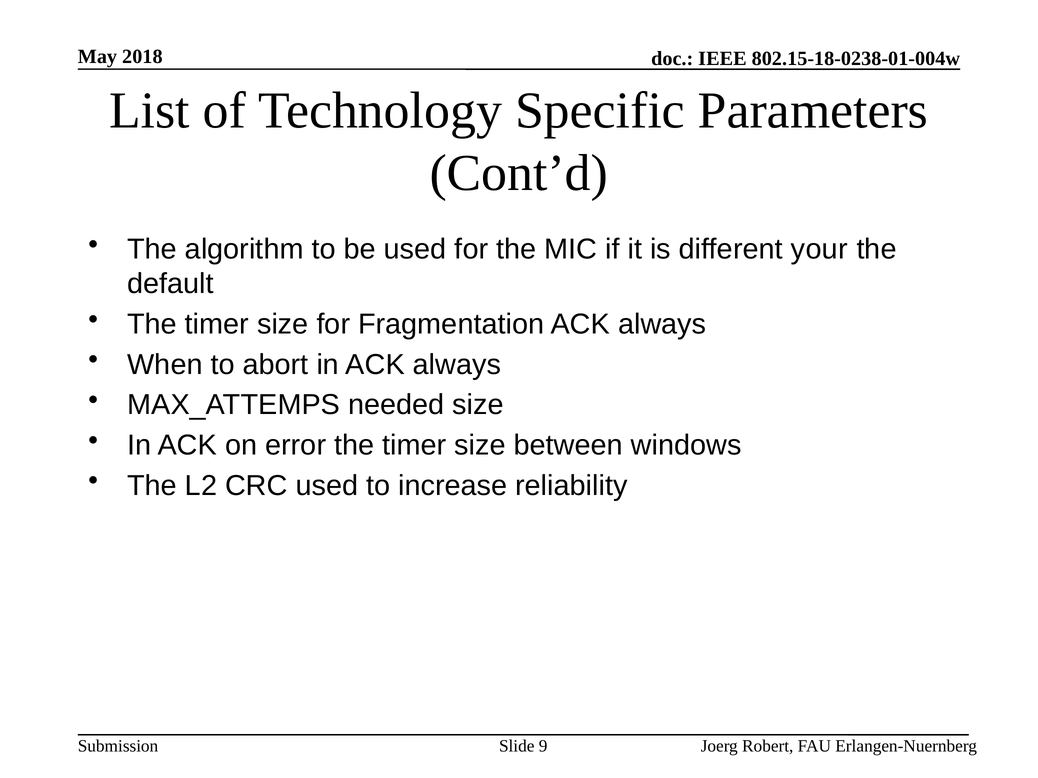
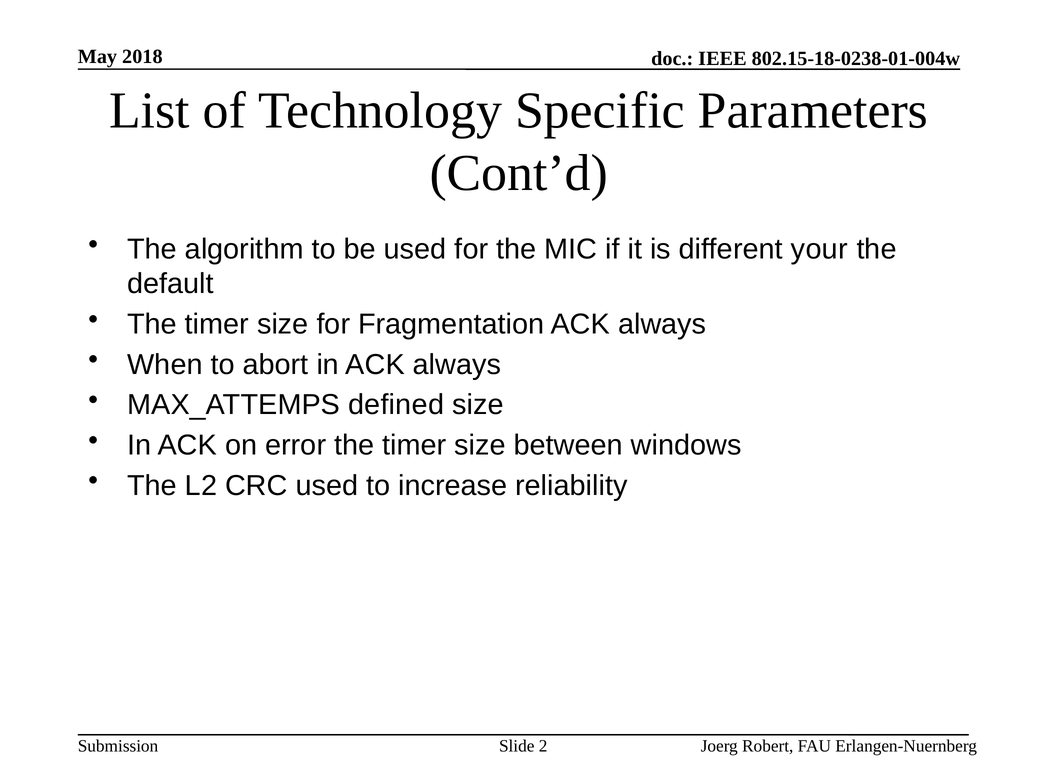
needed: needed -> defined
9: 9 -> 2
